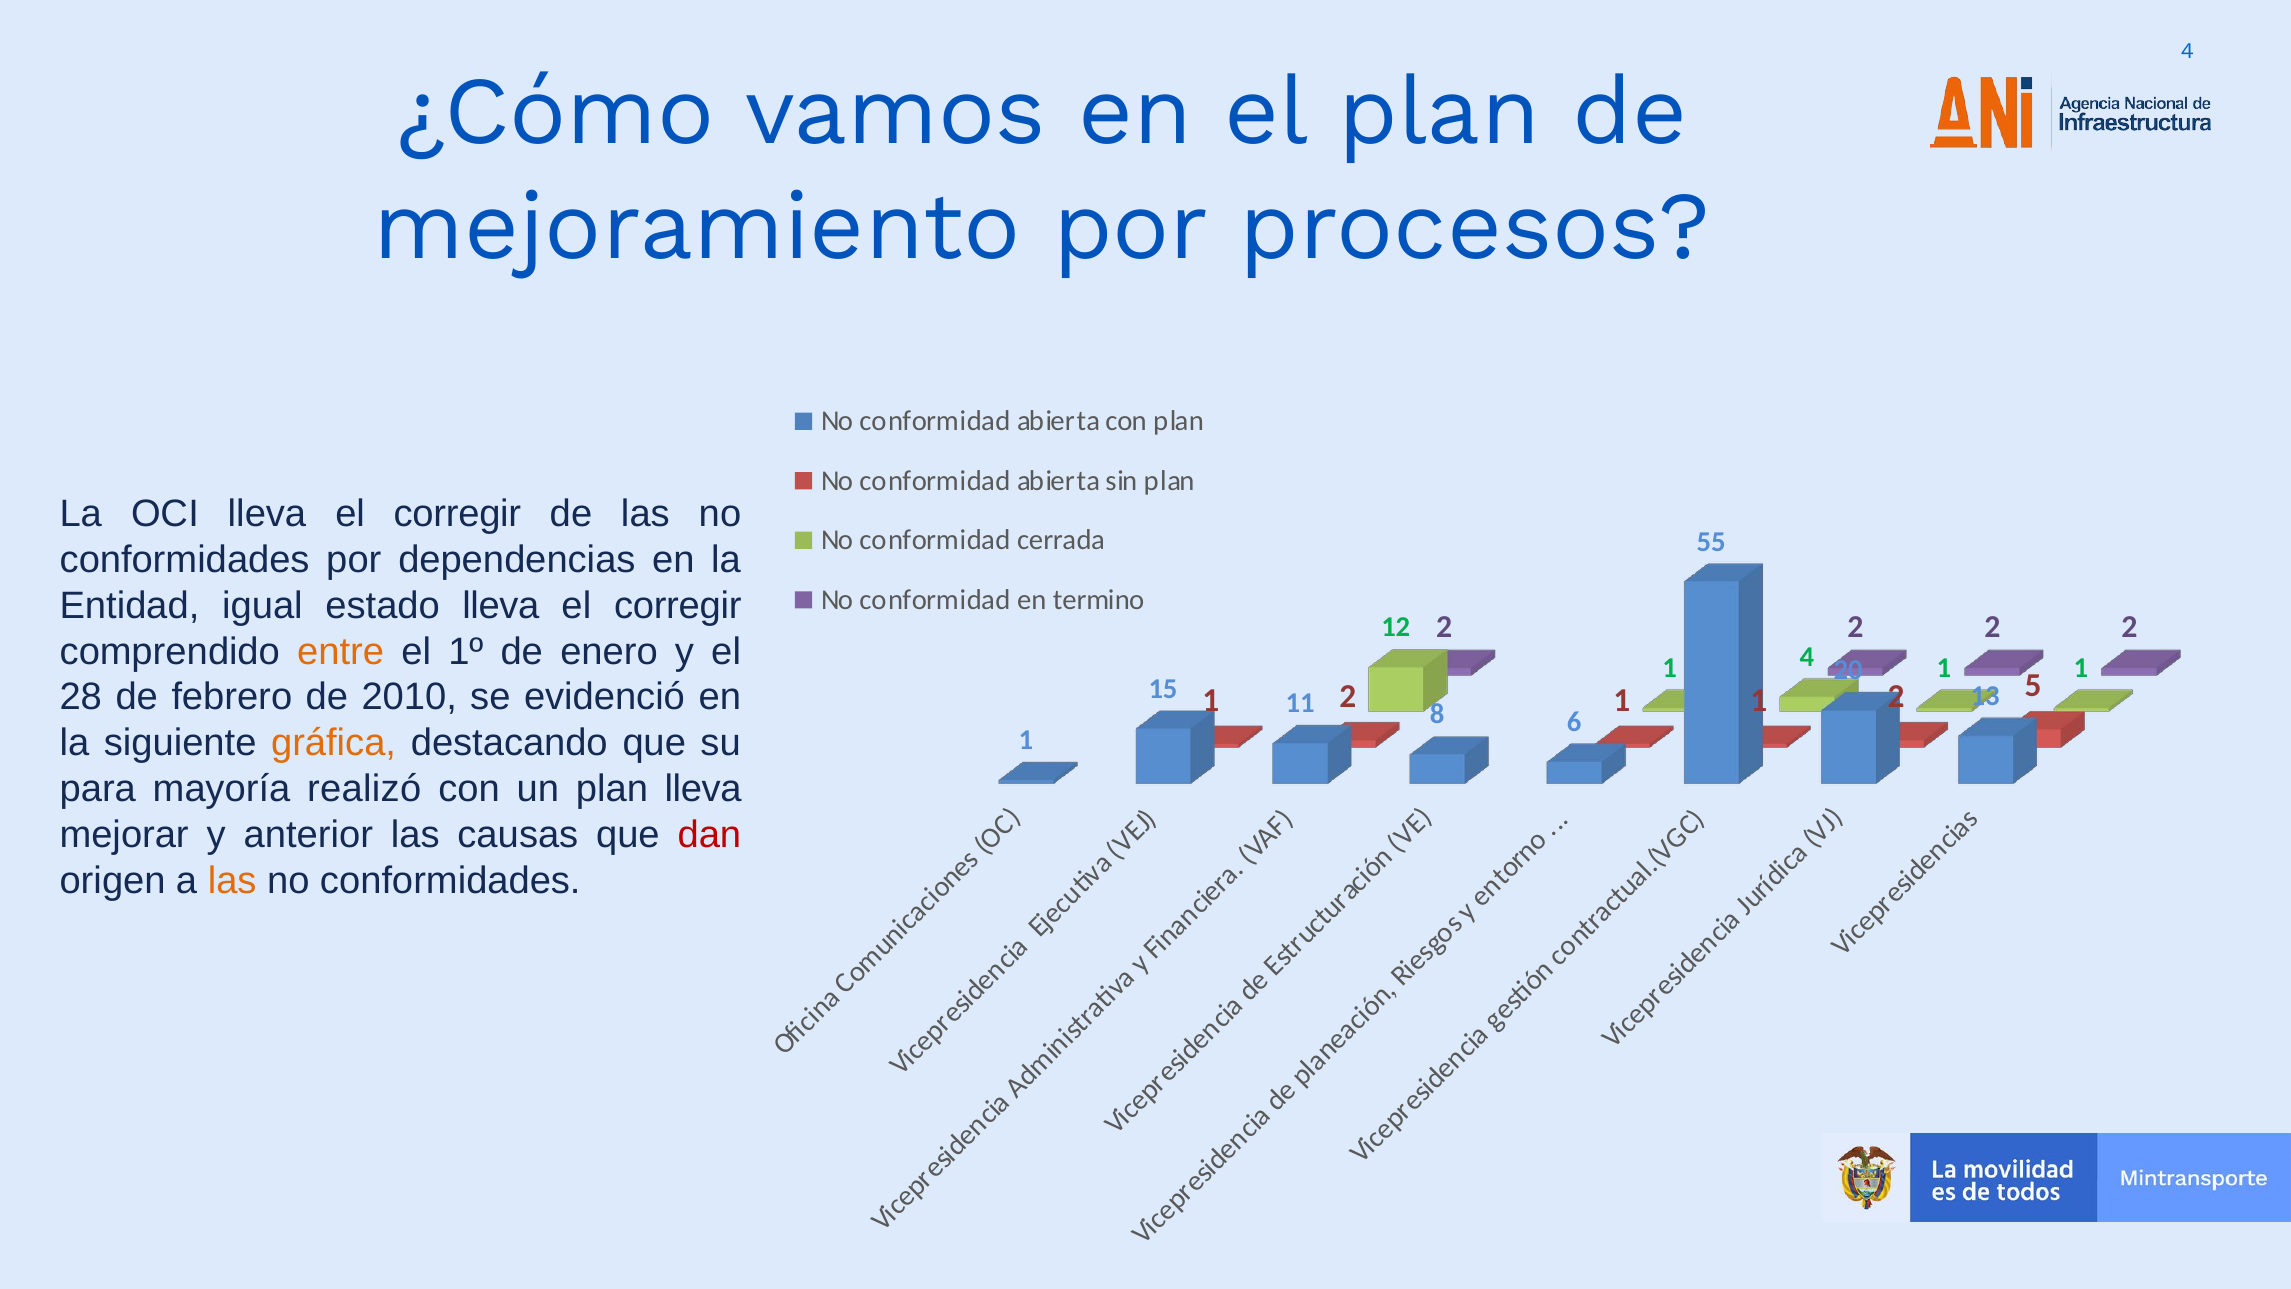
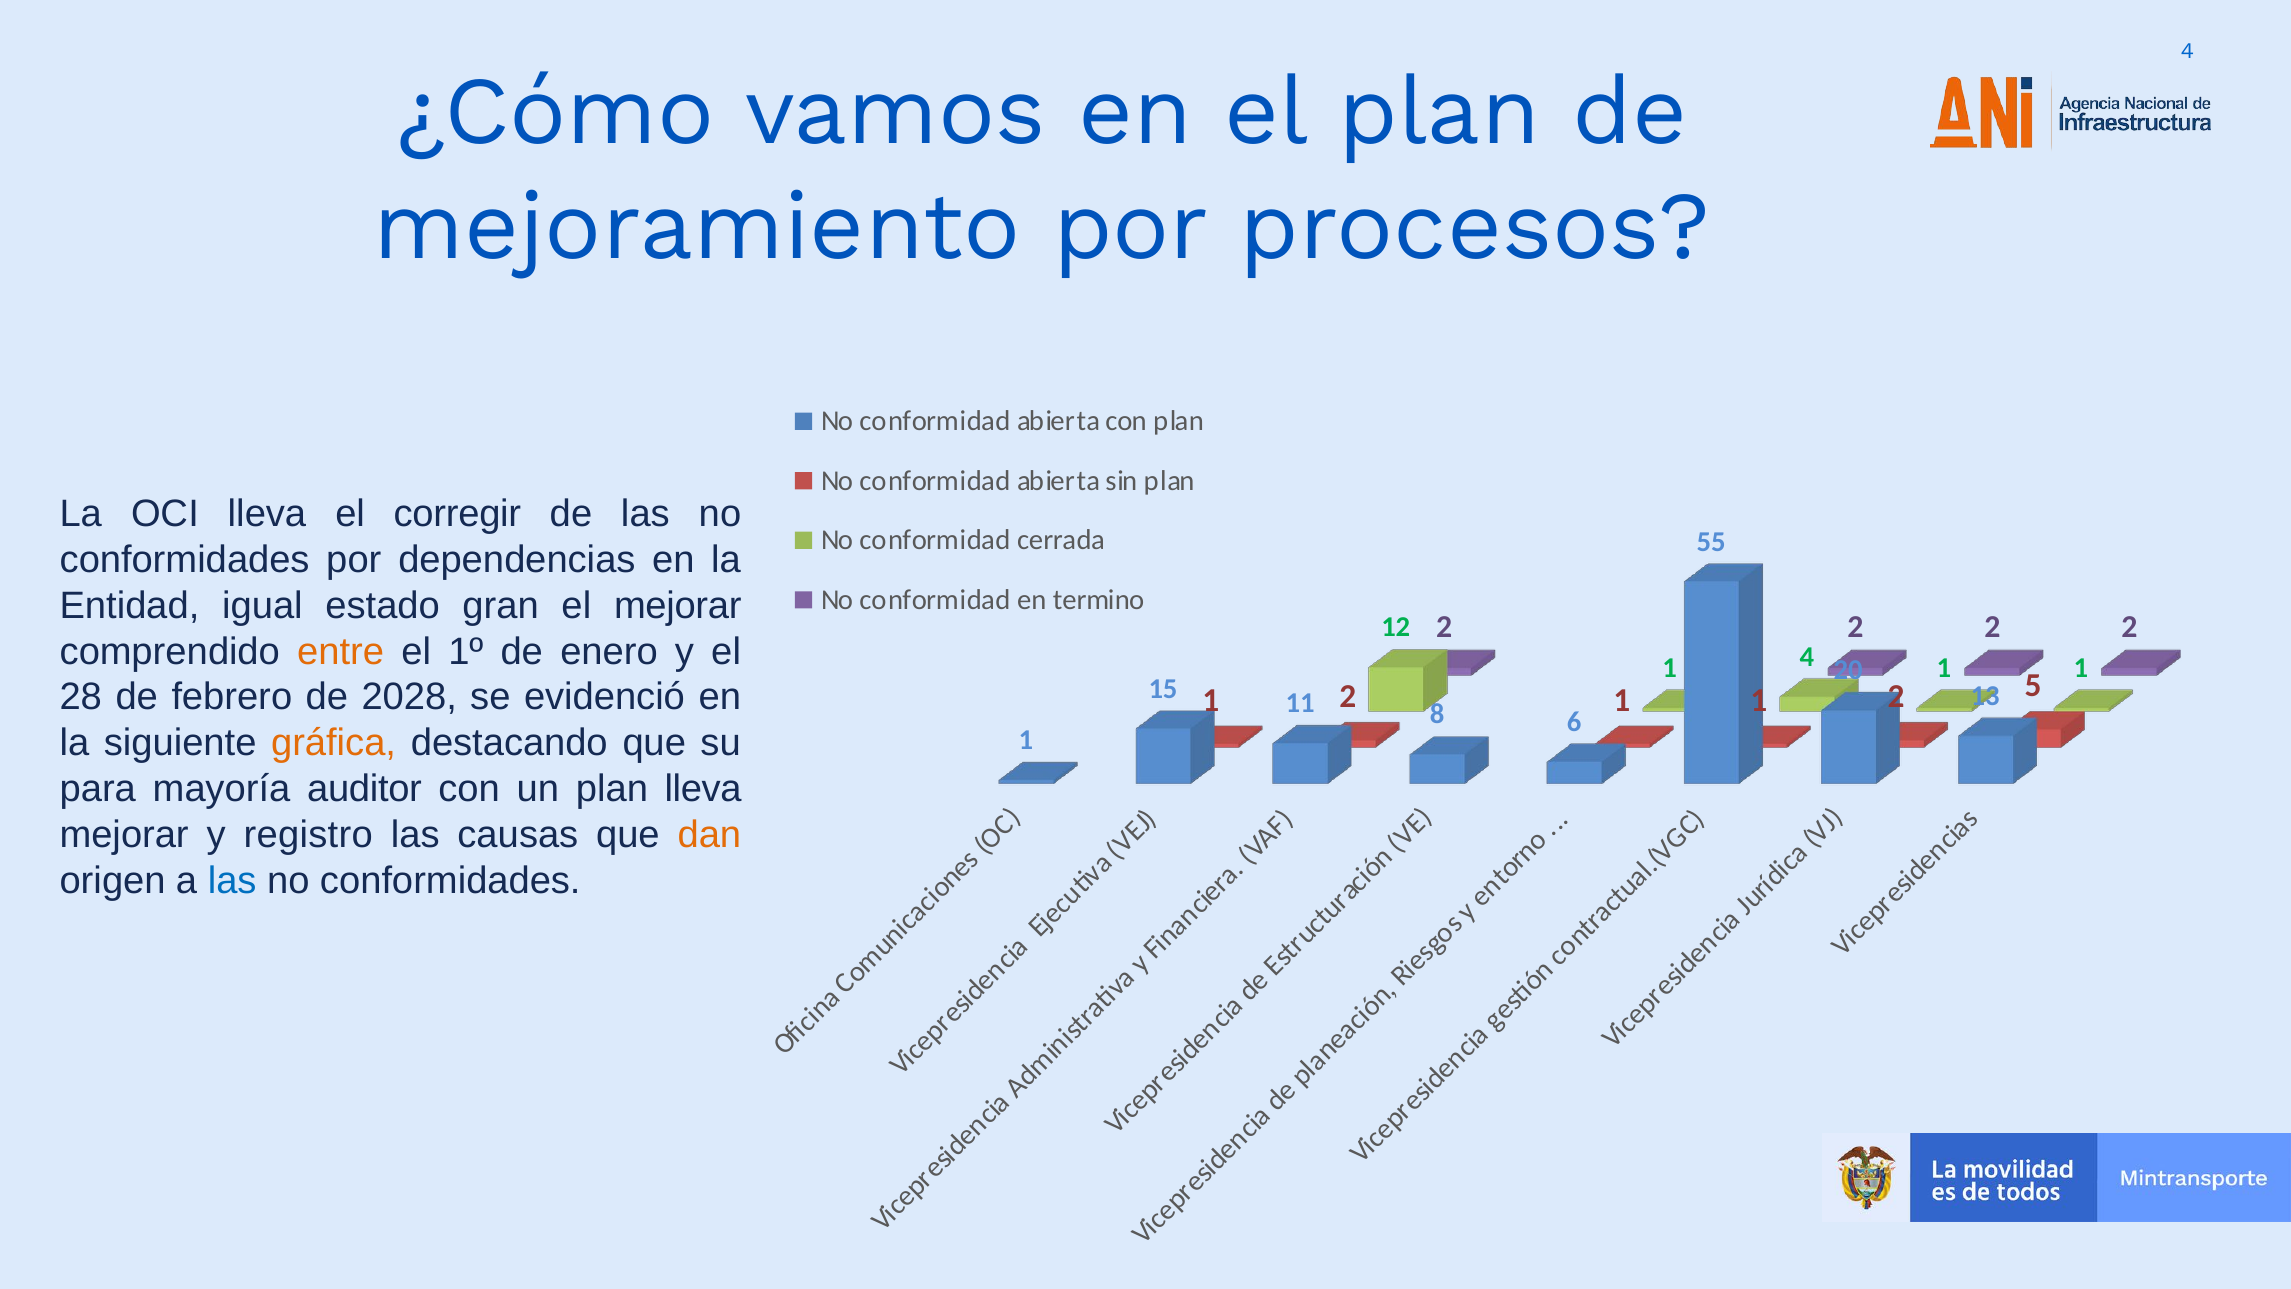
estado lleva: lleva -> gran
corregir at (678, 606): corregir -> mejorar
2010: 2010 -> 2028
realizó: realizó -> auditor
anterior: anterior -> registro
dan colour: red -> orange
las at (232, 881) colour: orange -> blue
